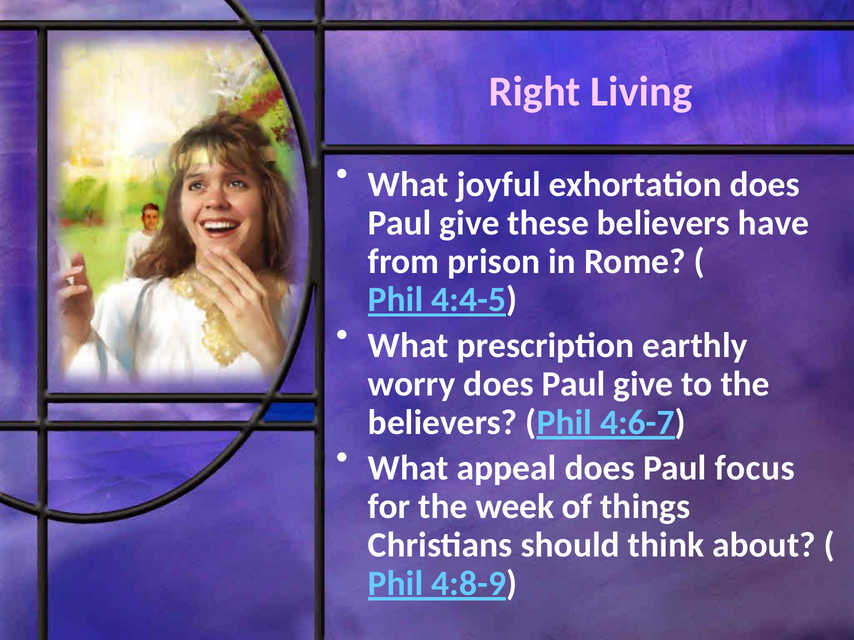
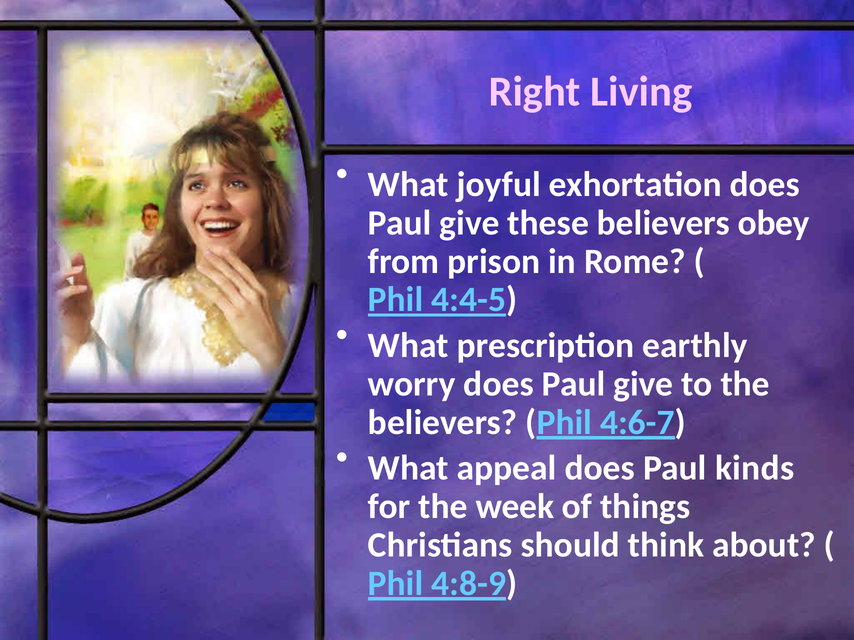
have: have -> obey
focus: focus -> kinds
